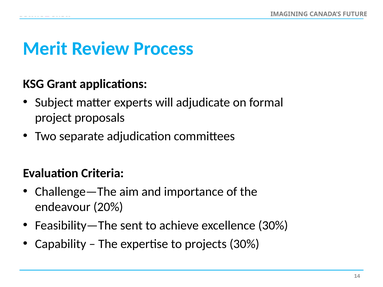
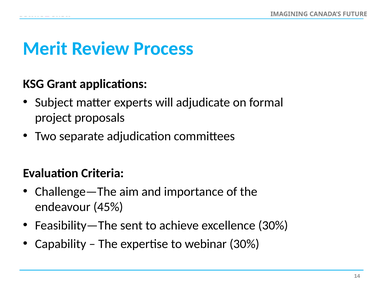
20%: 20% -> 45%
projects: projects -> webinar
